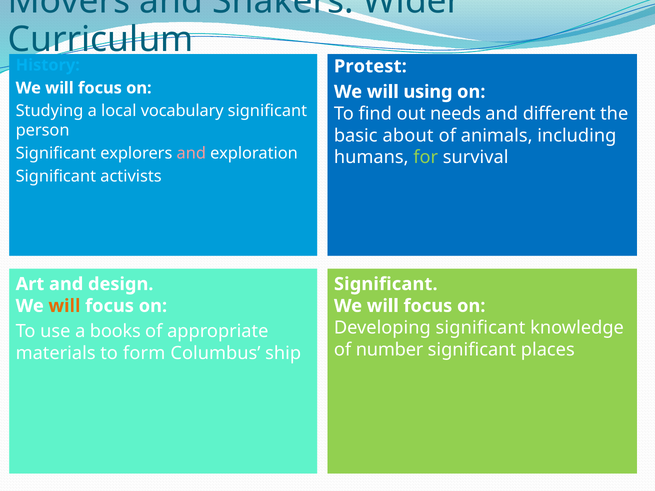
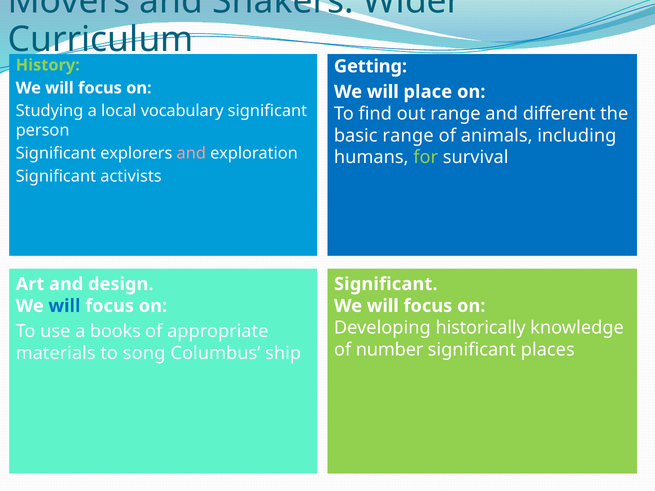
History colour: light blue -> light green
Protest: Protest -> Getting
using: using -> place
out needs: needs -> range
basic about: about -> range
will at (64, 306) colour: orange -> blue
Developing significant: significant -> historically
form: form -> song
